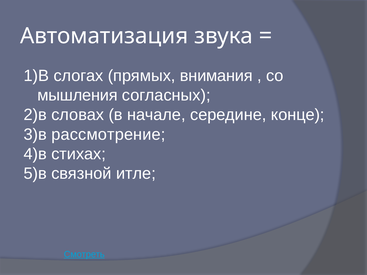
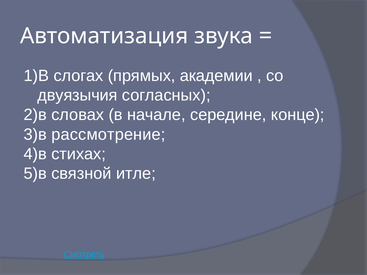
внимания: внимания -> академии
мышления: мышления -> двуязычия
